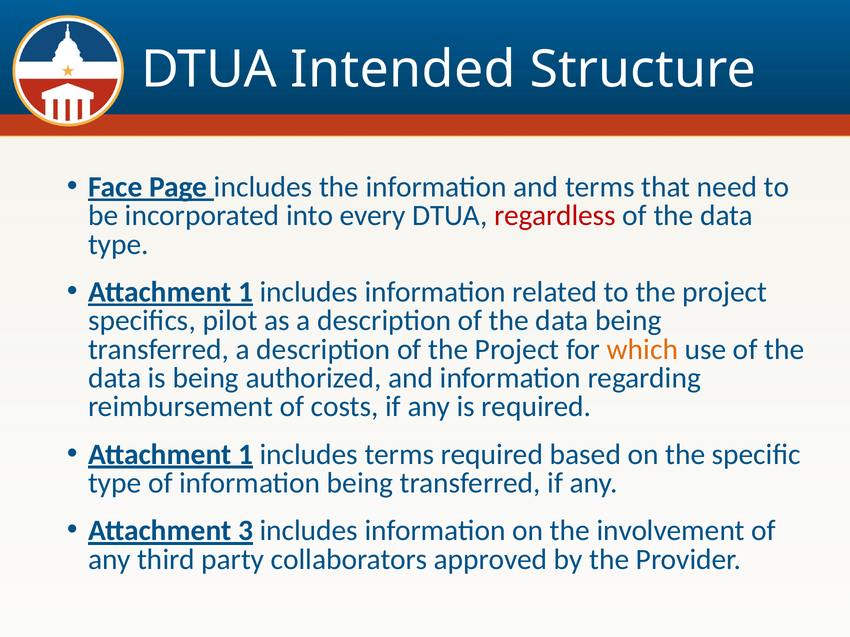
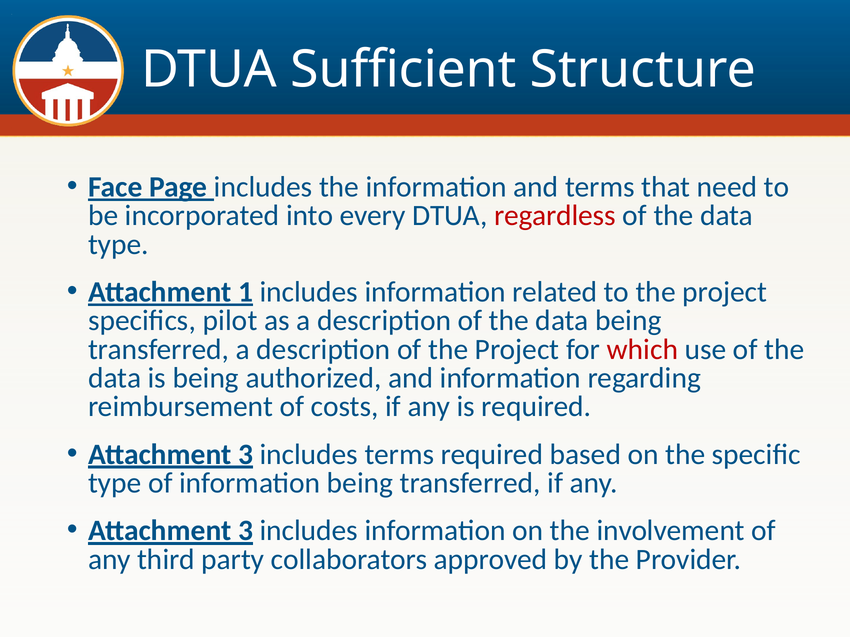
Intended: Intended -> Sufficient
which colour: orange -> red
1 at (246, 455): 1 -> 3
